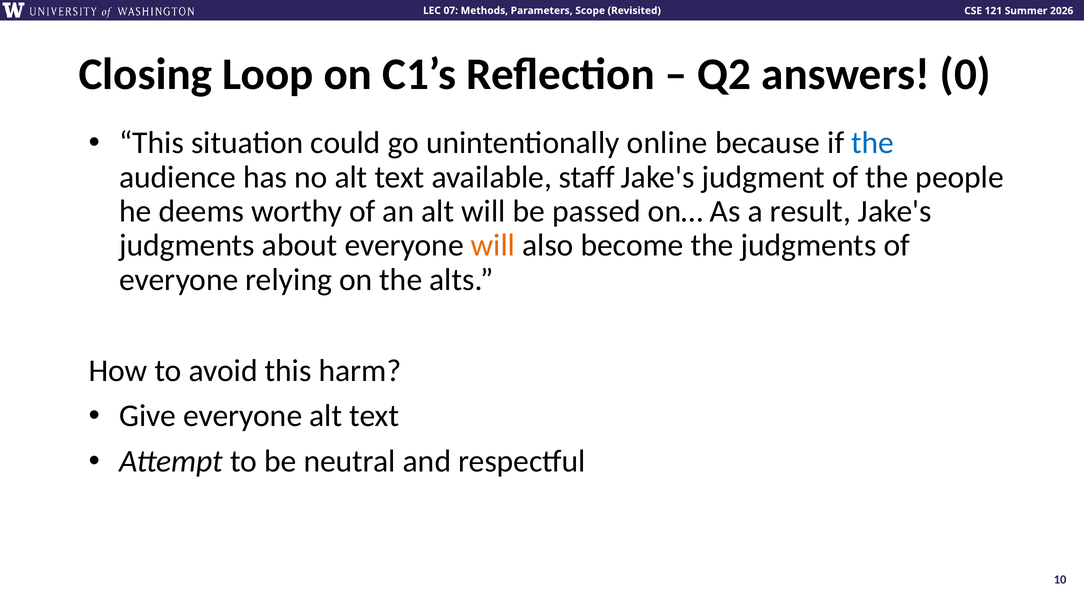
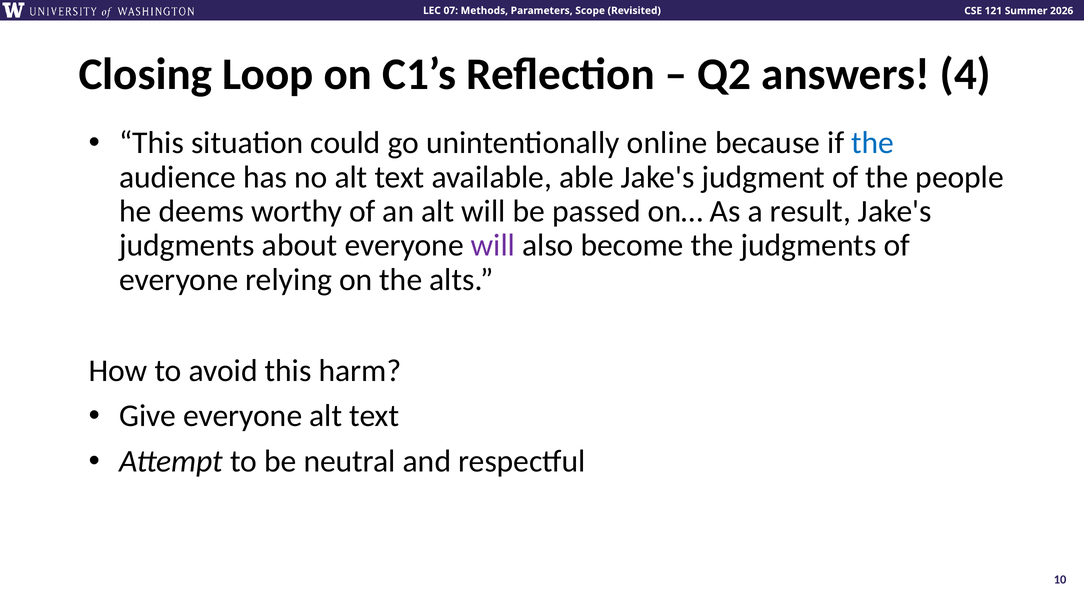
0: 0 -> 4
staff: staff -> able
will at (493, 245) colour: orange -> purple
